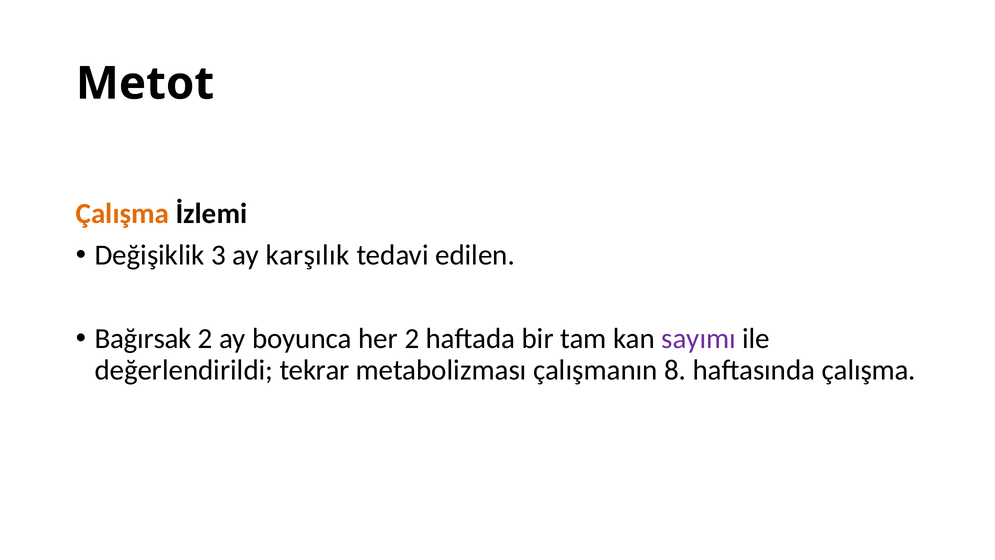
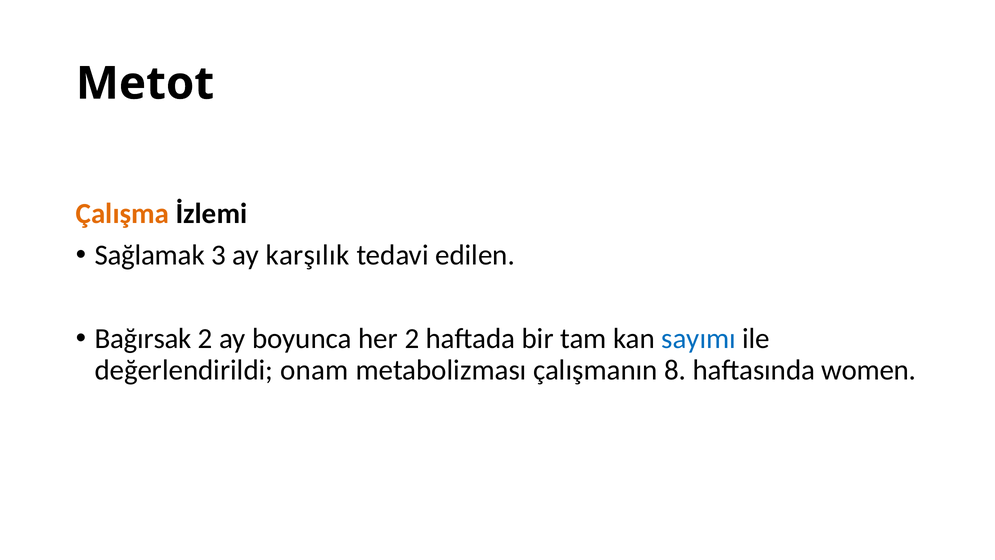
Değişiklik: Değişiklik -> Sağlamak
sayımı colour: purple -> blue
tekrar: tekrar -> onam
haftasında çalışma: çalışma -> women
